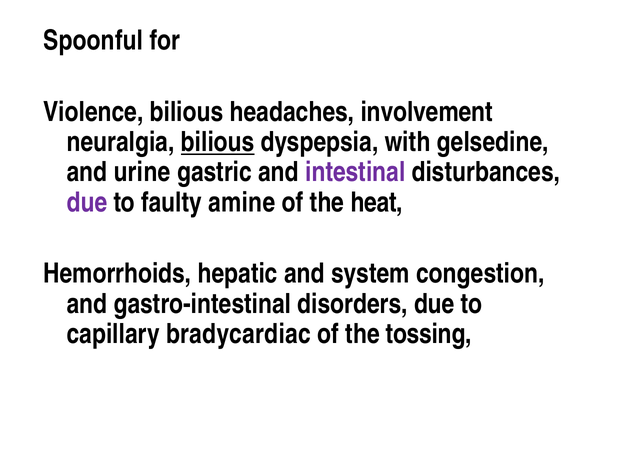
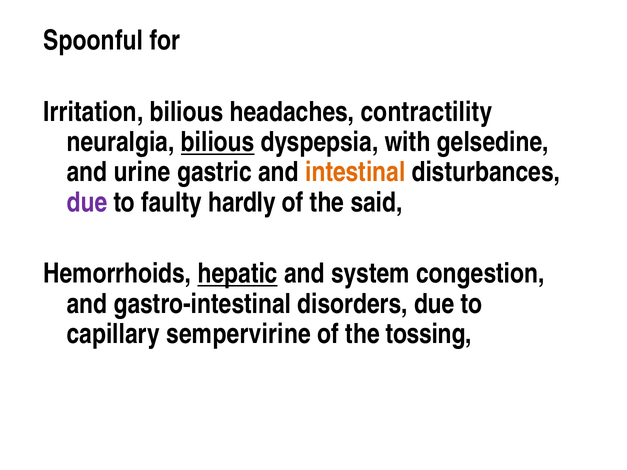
Violence: Violence -> Irritation
involvement: involvement -> contractility
intestinal colour: purple -> orange
amine: amine -> hardly
heat: heat -> said
hepatic underline: none -> present
bradycardiac: bradycardiac -> sempervirine
